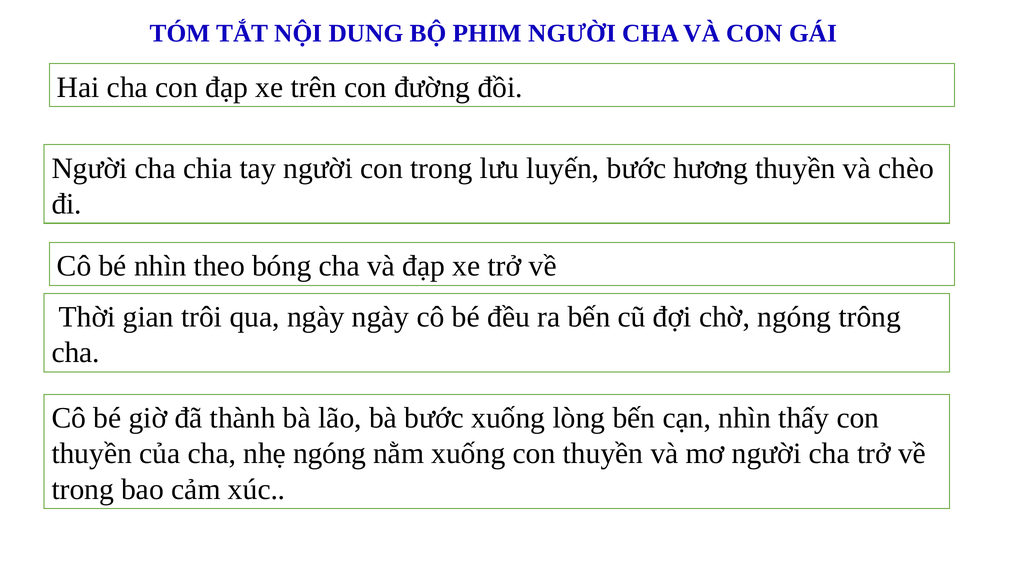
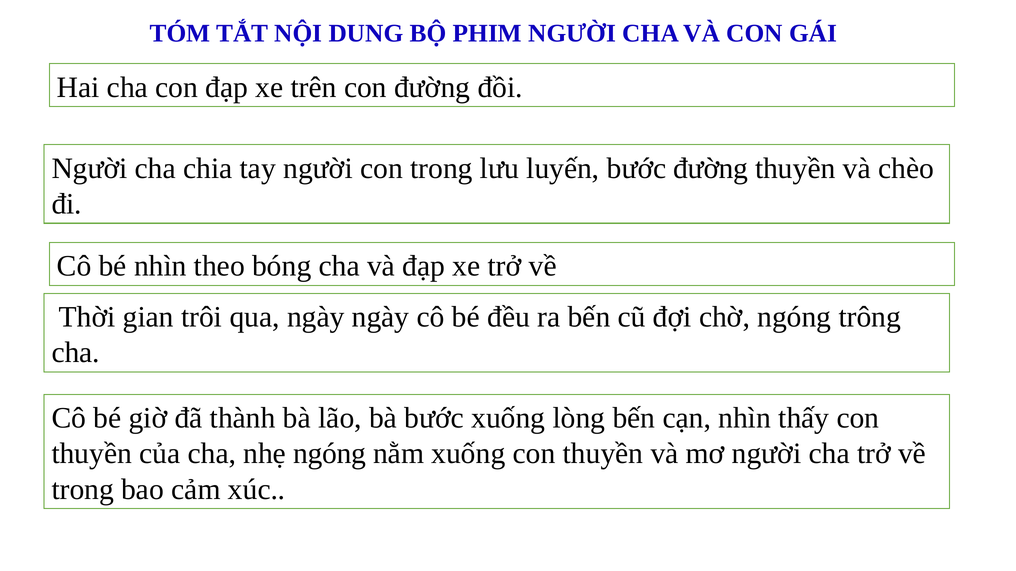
bước hương: hương -> đường
